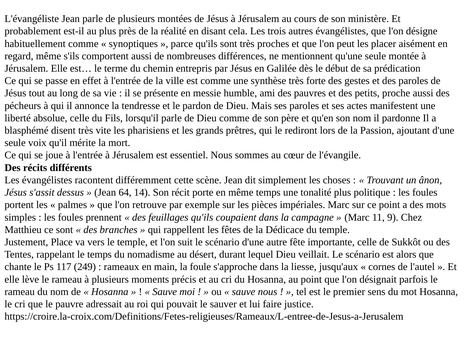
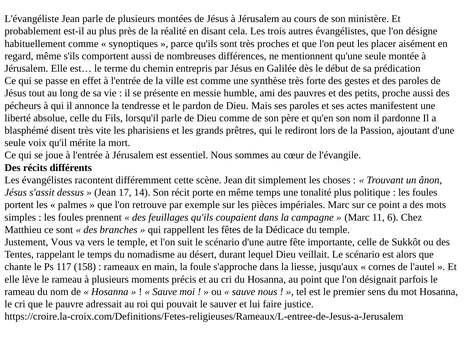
64: 64 -> 17
9: 9 -> 6
Place: Place -> Vous
249: 249 -> 158
